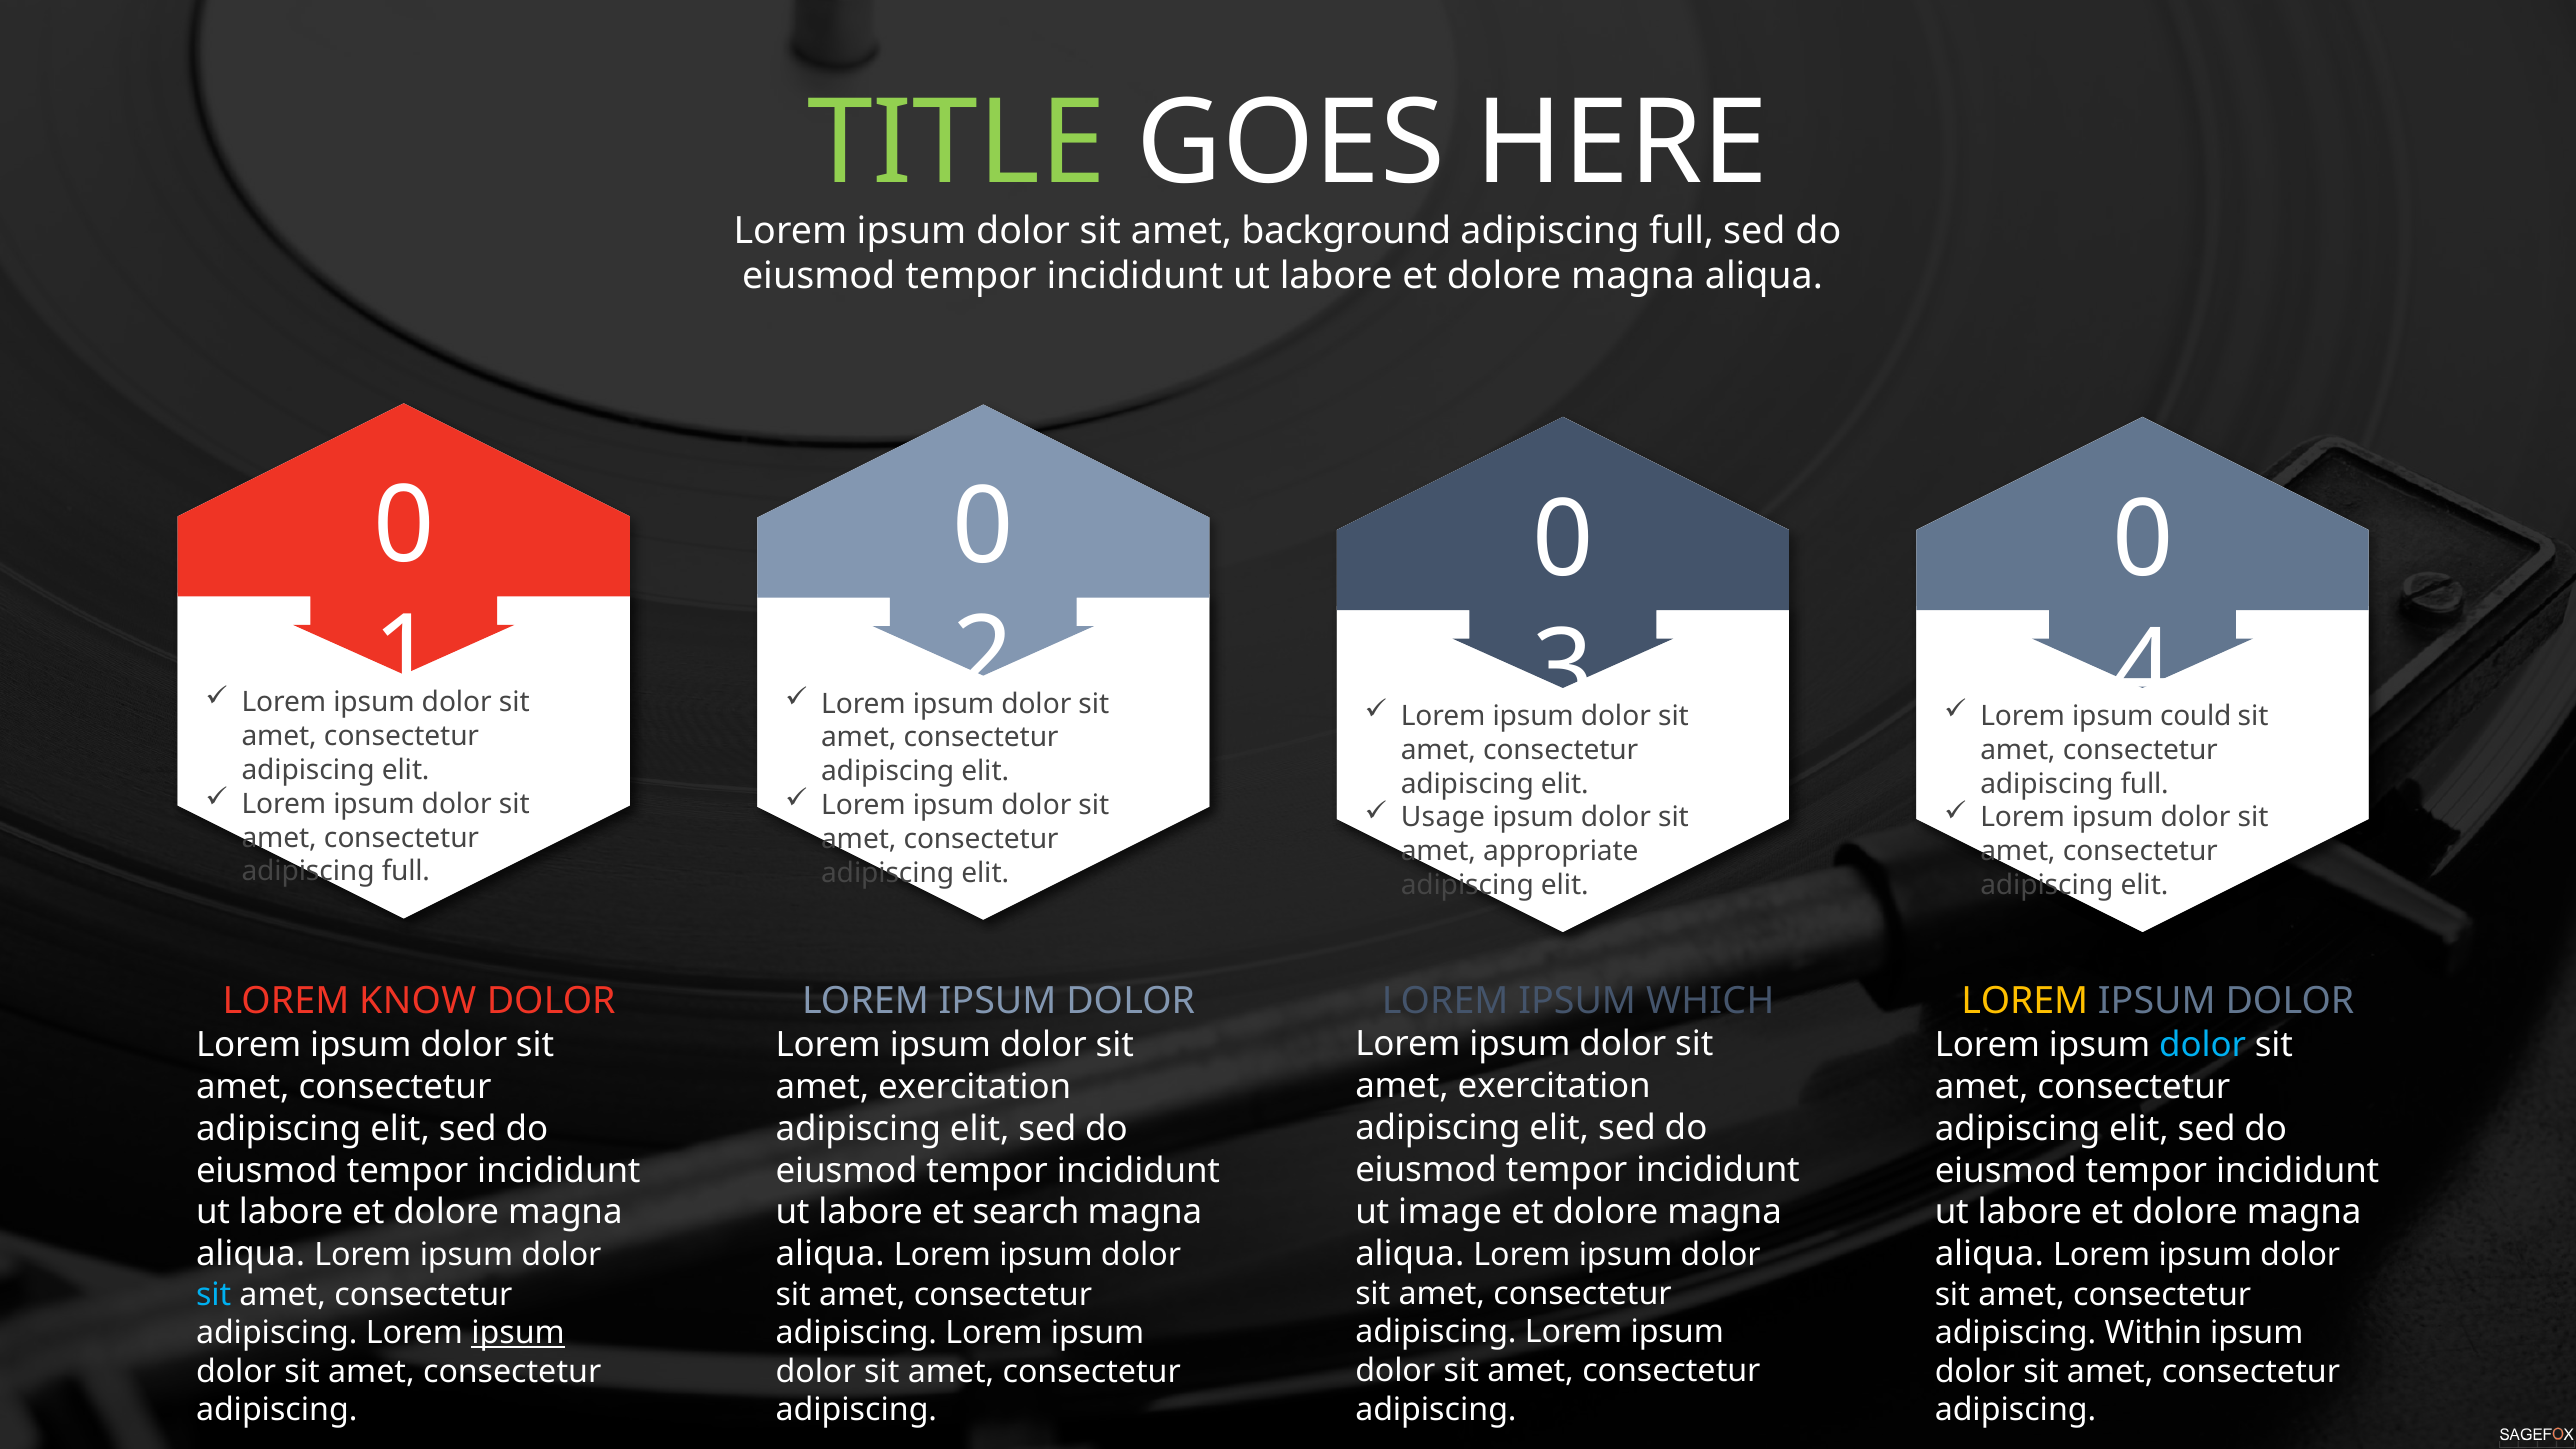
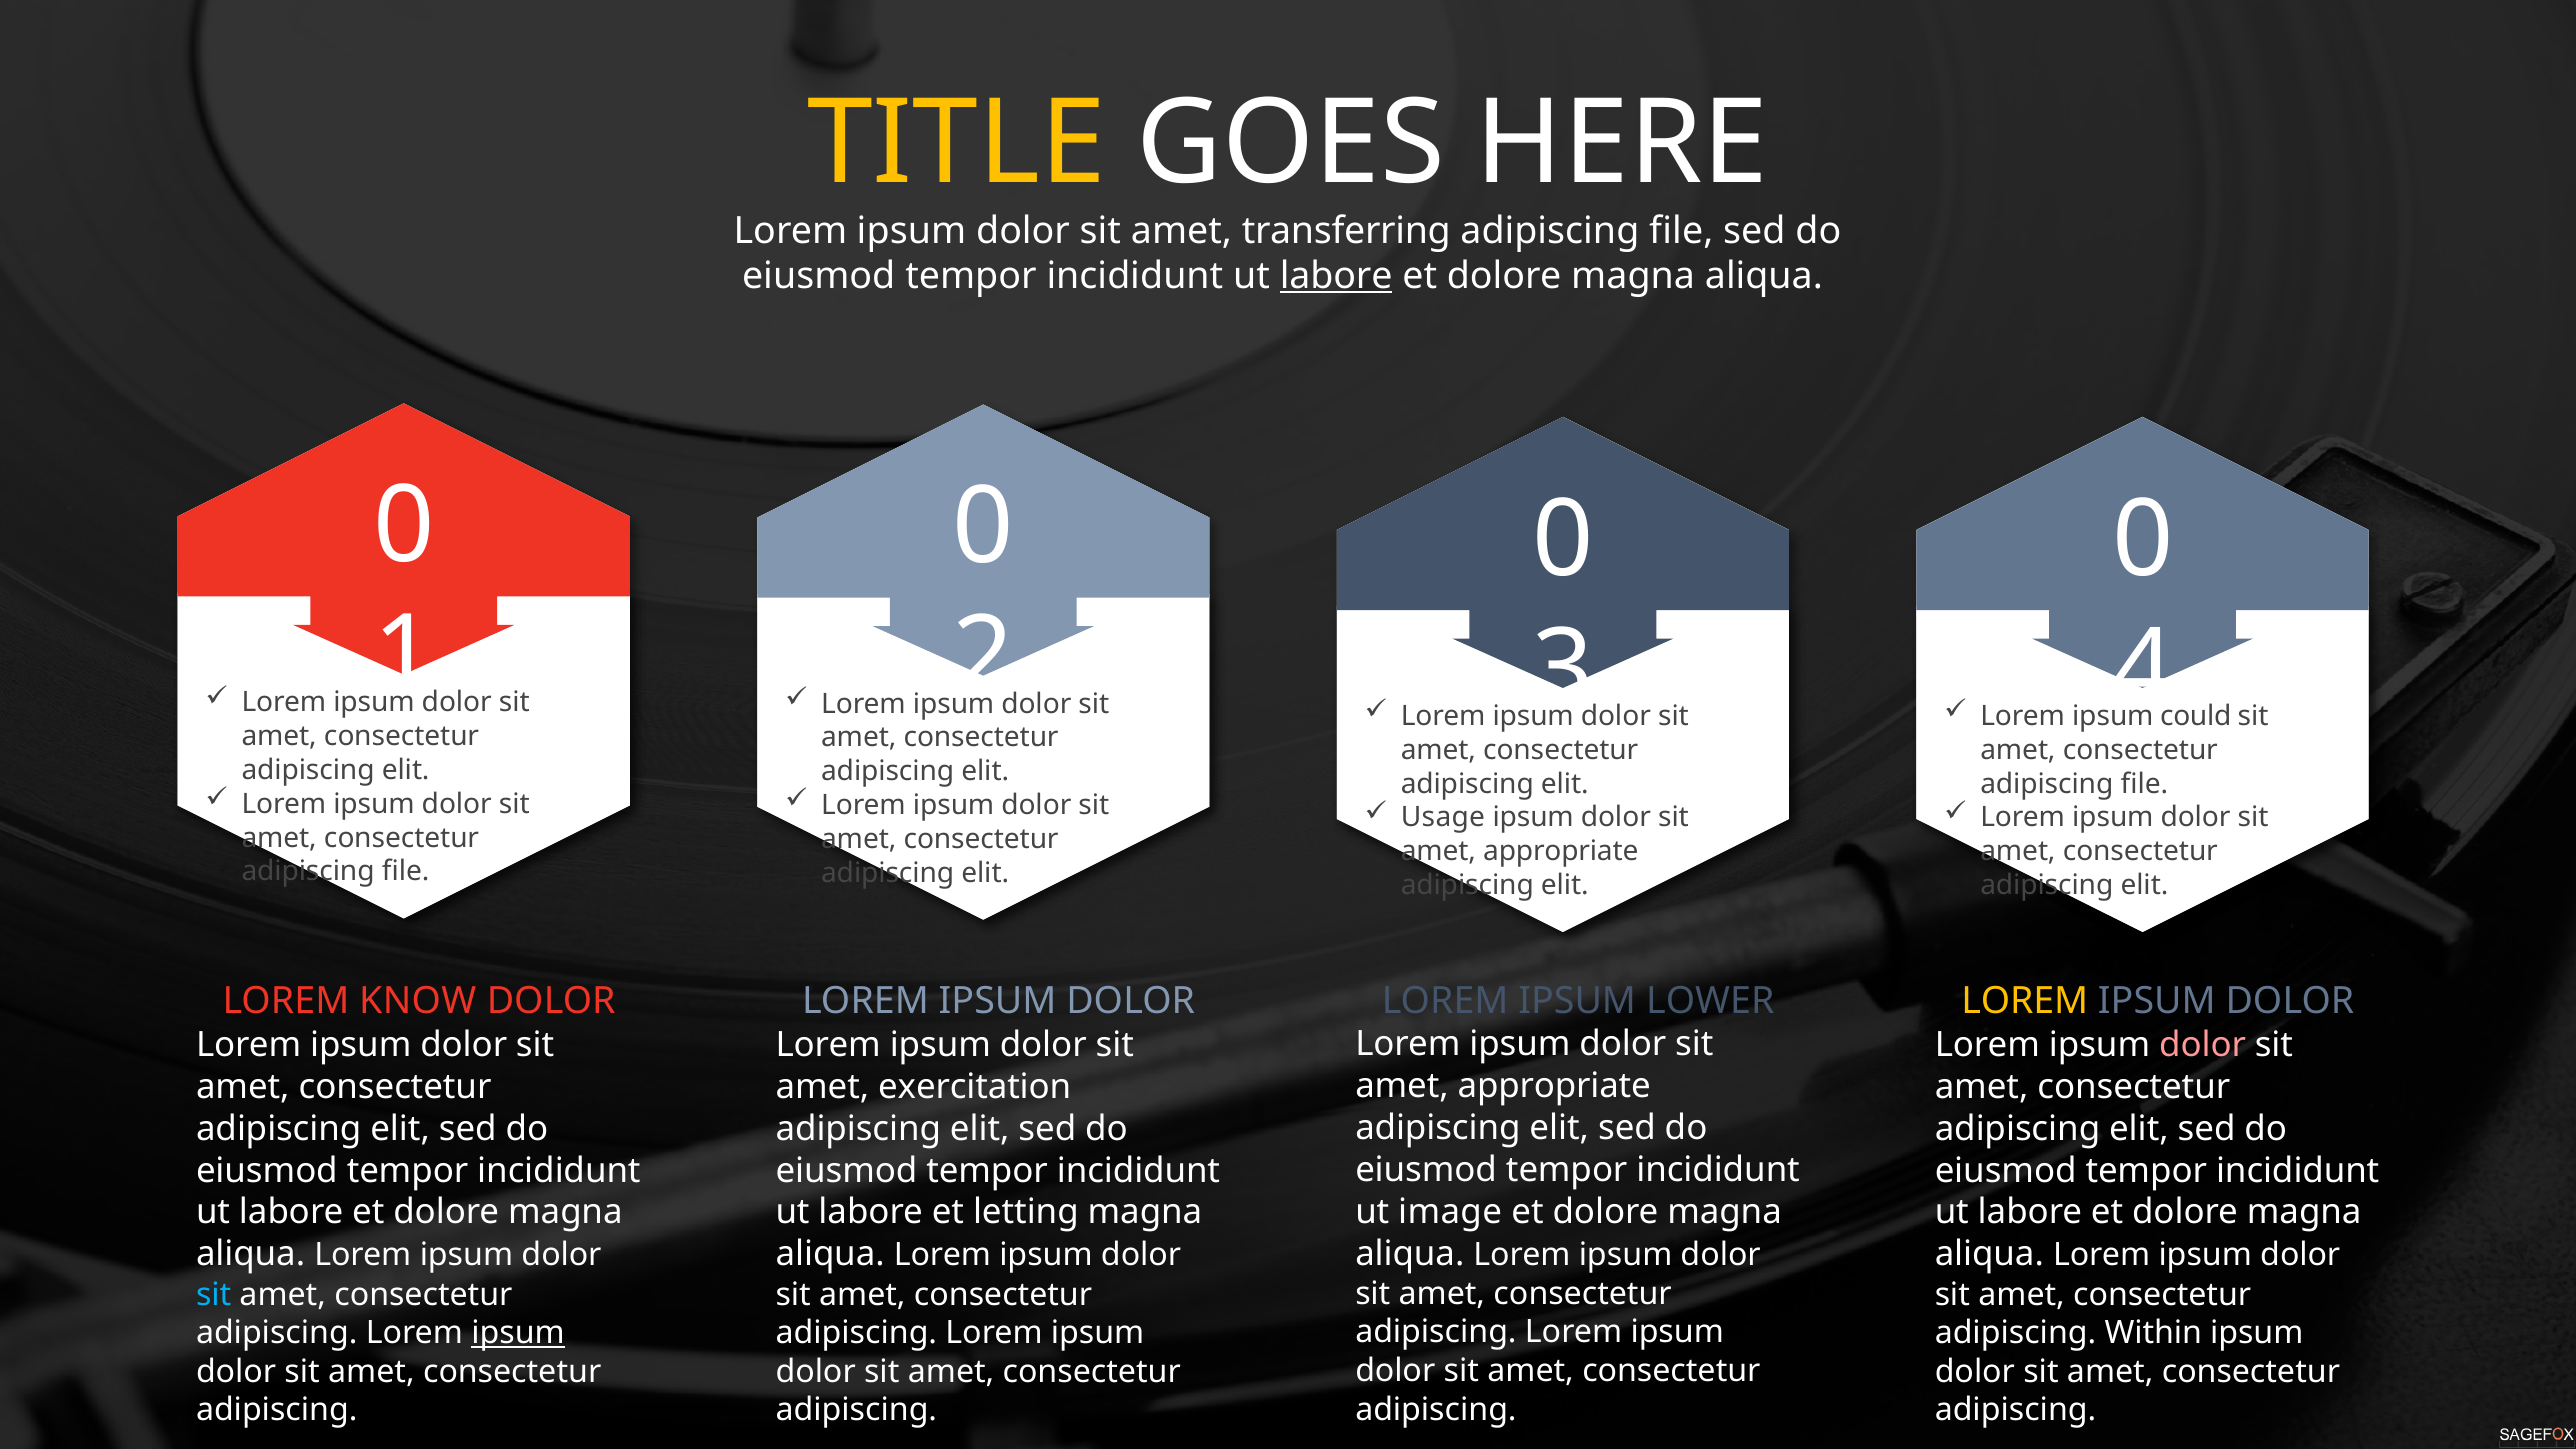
TITLE colour: light green -> yellow
background: background -> transferring
full at (1682, 231): full -> file
labore at (1336, 276) underline: none -> present
full at (2145, 784): full -> file
full at (406, 872): full -> file
WHICH: WHICH -> LOWER
dolor at (2203, 1045) colour: light blue -> pink
exercitation at (1554, 1086): exercitation -> appropriate
search: search -> letting
